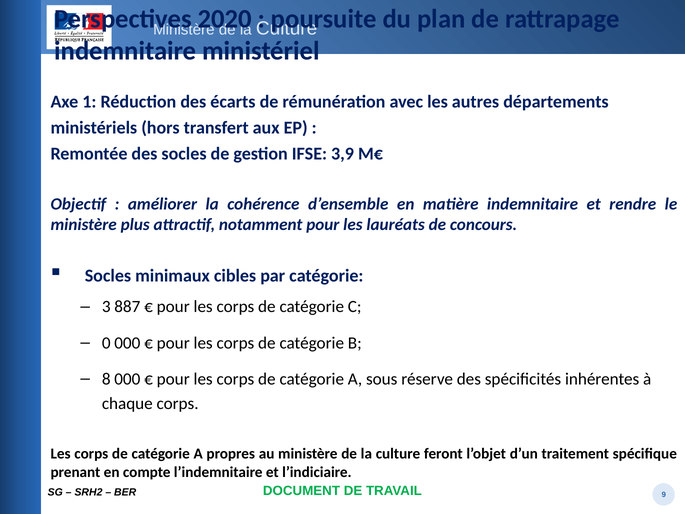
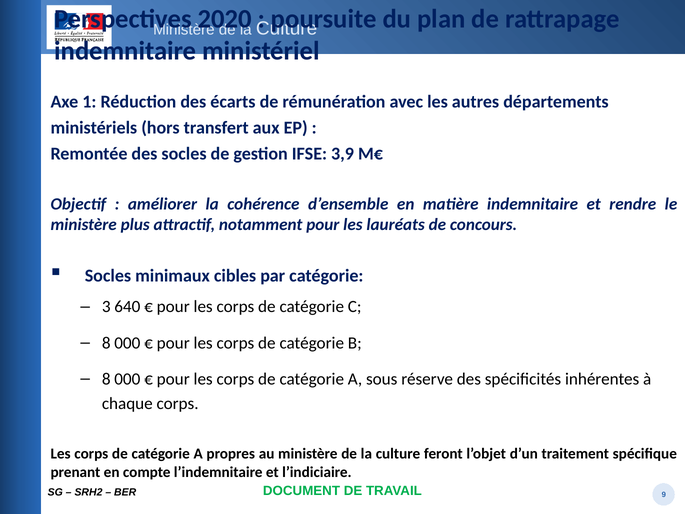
887: 887 -> 640
0 at (106, 343): 0 -> 8
